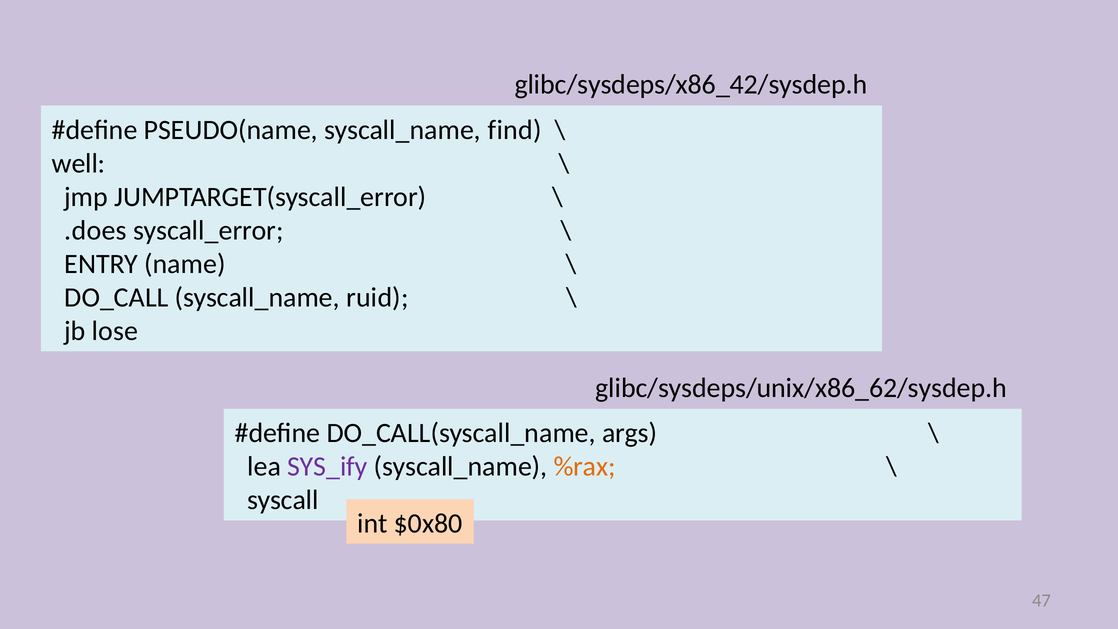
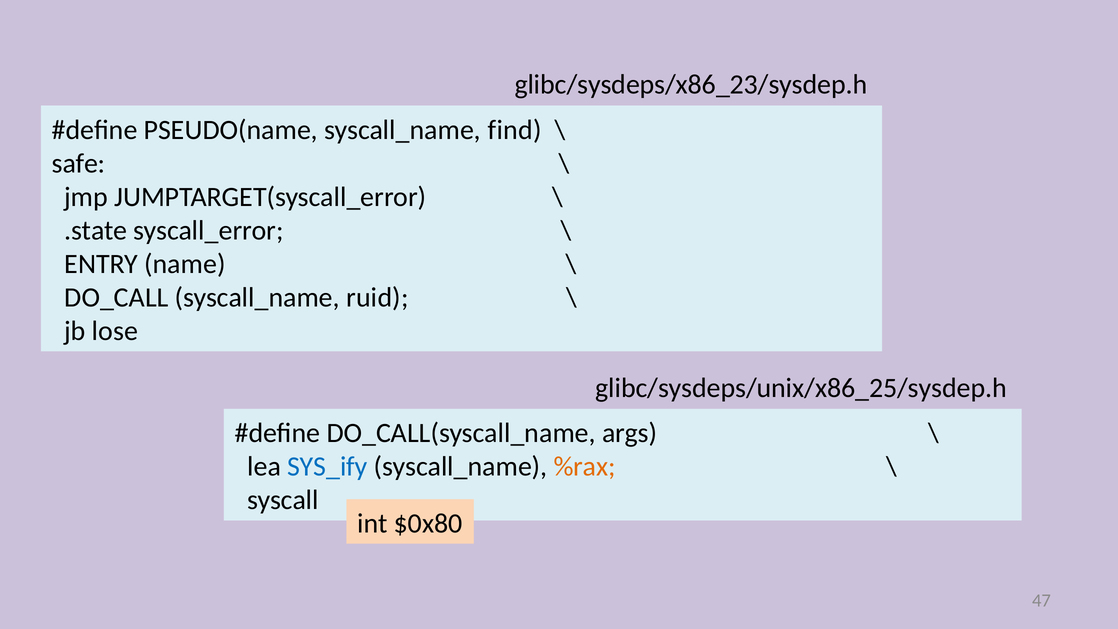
glibc/sysdeps/x86_42/sysdep.h: glibc/sysdeps/x86_42/sysdep.h -> glibc/sysdeps/x86_23/sysdep.h
well: well -> safe
.does: .does -> .state
glibc/sysdeps/unix/x86_62/sysdep.h: glibc/sysdeps/unix/x86_62/sysdep.h -> glibc/sysdeps/unix/x86_25/sysdep.h
SYS_ify colour: purple -> blue
